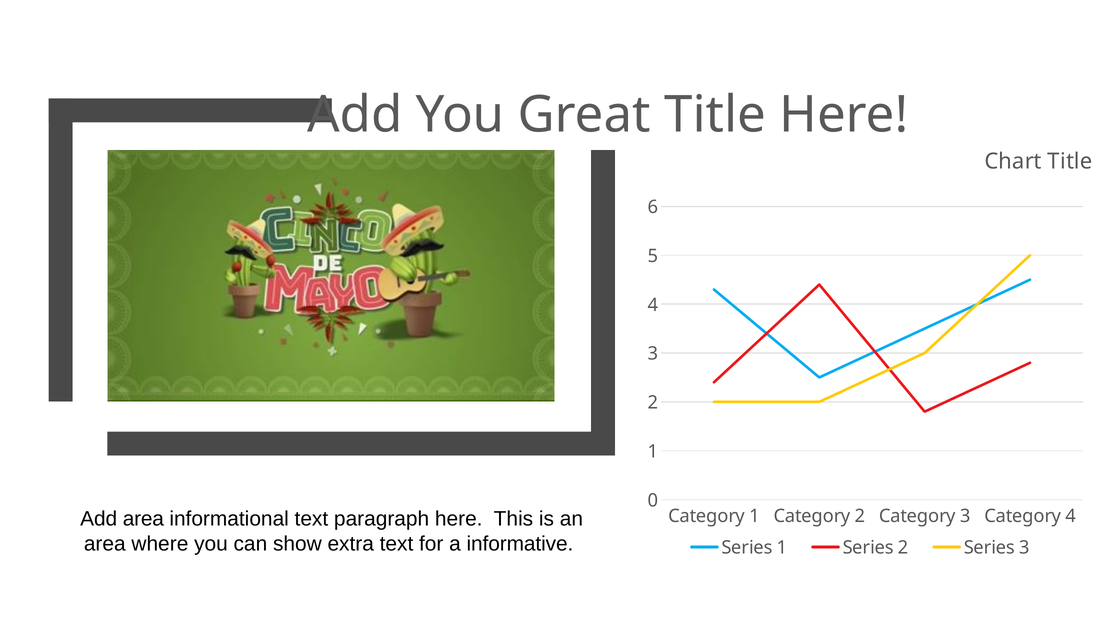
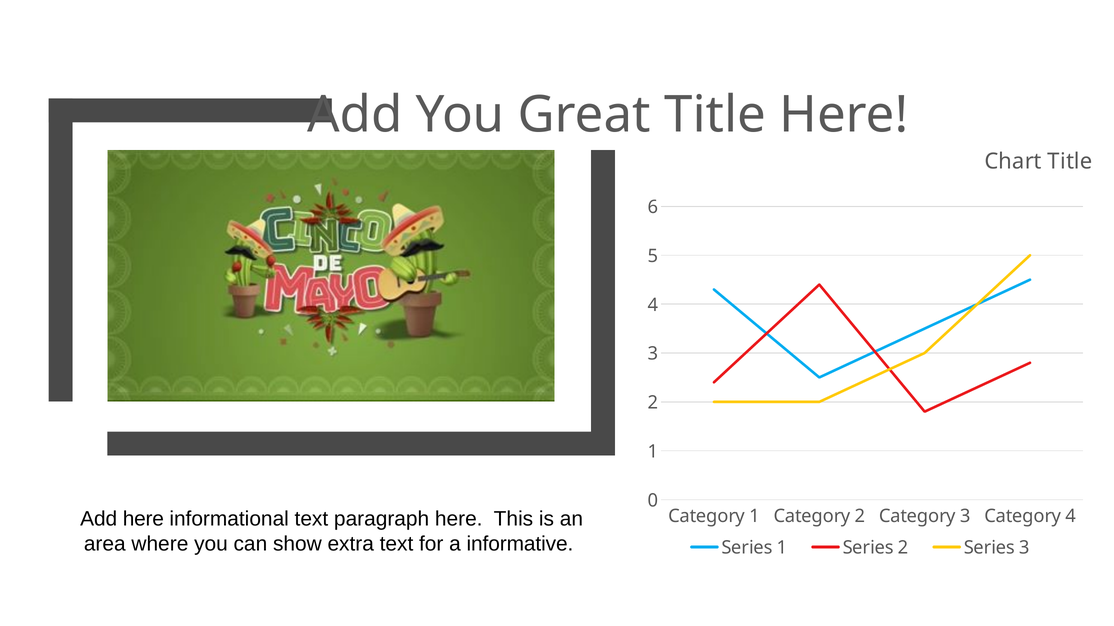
Add area: area -> here
